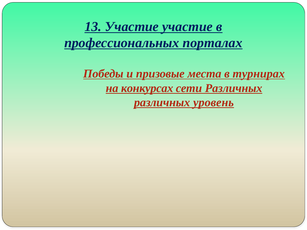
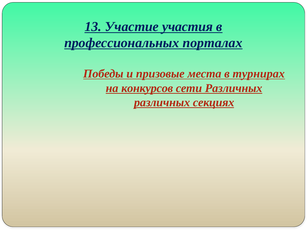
Участие участие: участие -> участия
конкурсах: конкурсах -> конкурсов
уровень: уровень -> секциях
